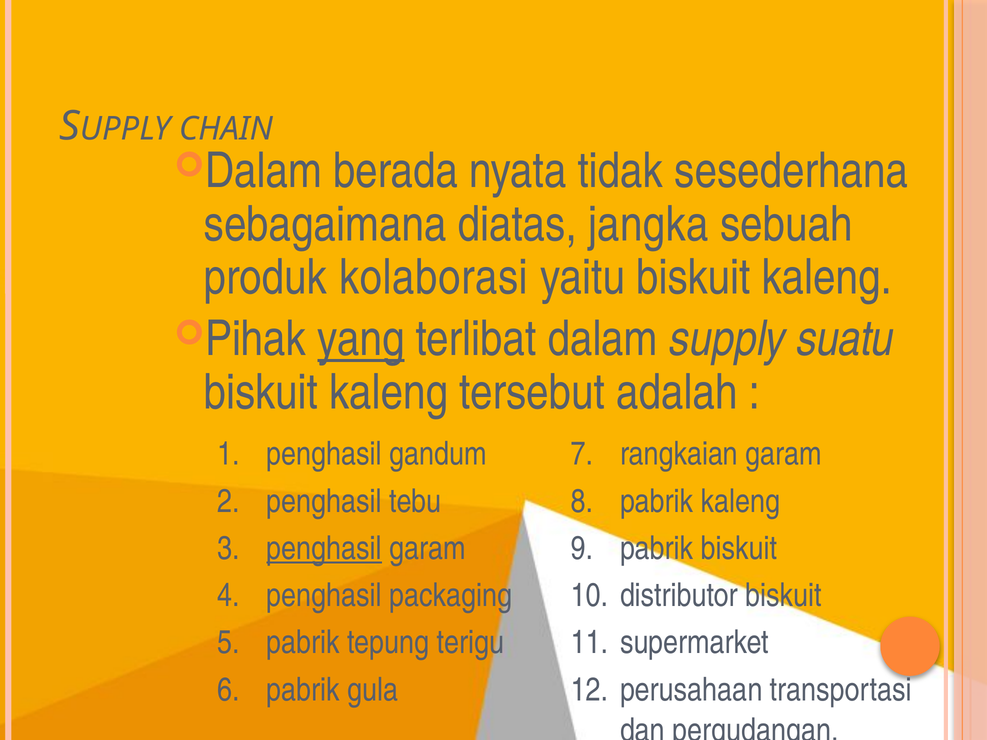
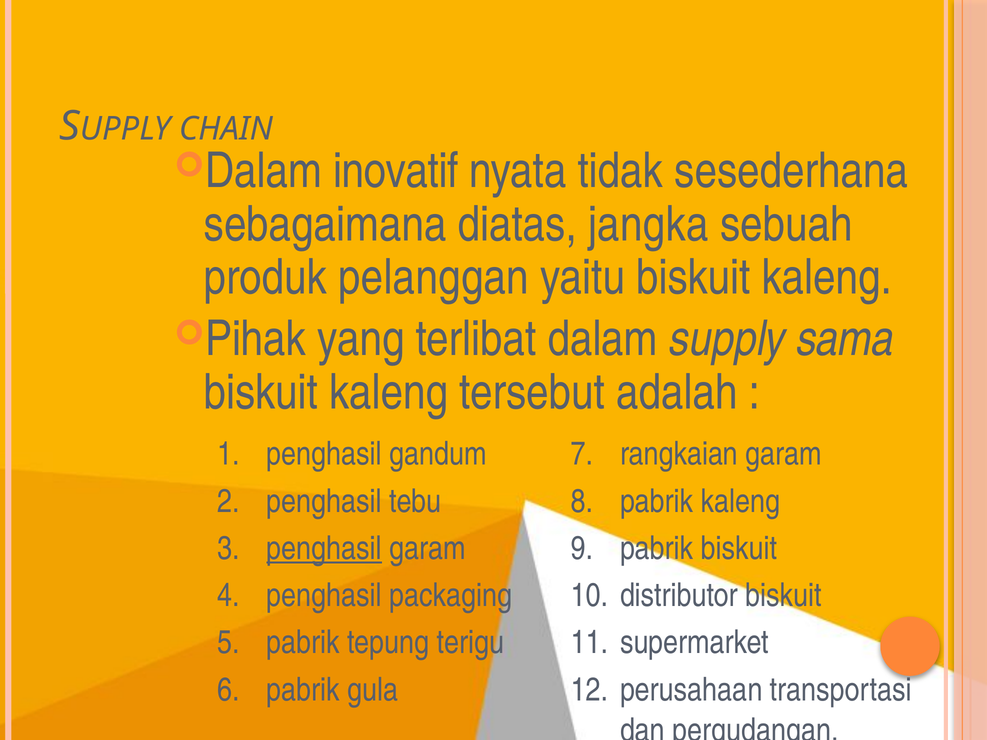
berada: berada -> inovatif
kolaborasi: kolaborasi -> pelanggan
yang underline: present -> none
suatu: suatu -> sama
